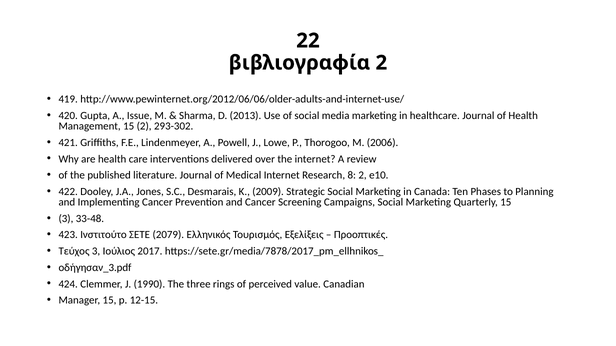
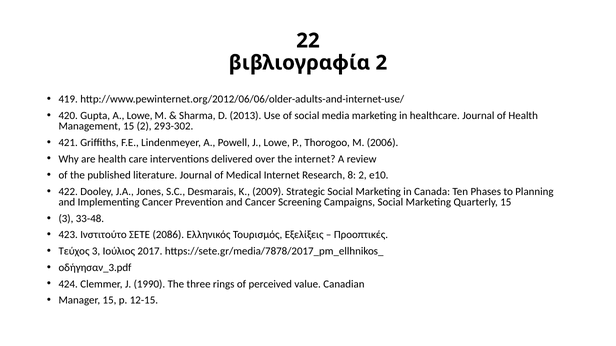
A Issue: Issue -> Lowe
2079: 2079 -> 2086
